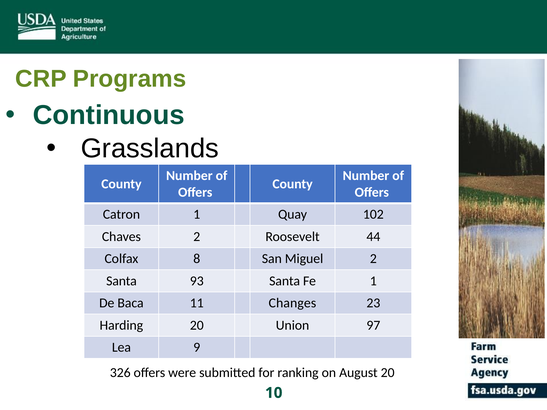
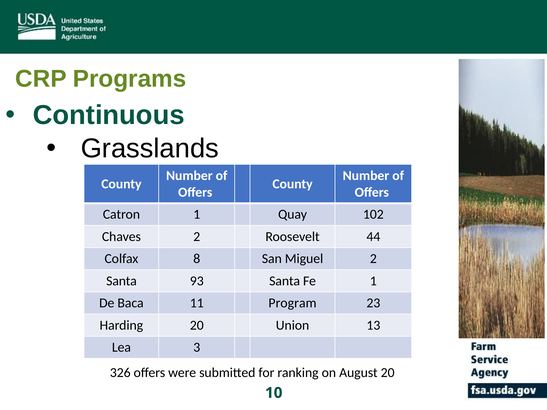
Changes: Changes -> Program
97: 97 -> 13
9: 9 -> 3
